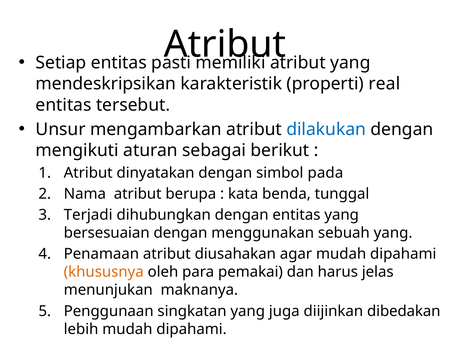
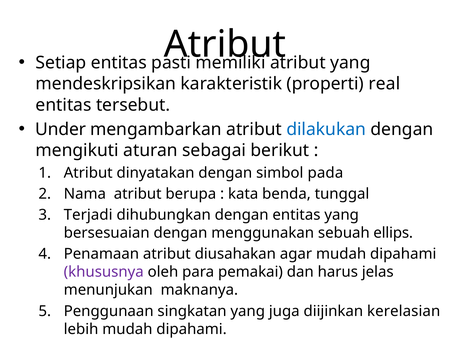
Unsur: Unsur -> Under
sebuah yang: yang -> ellips
khususnya colour: orange -> purple
dibedakan: dibedakan -> kerelasian
